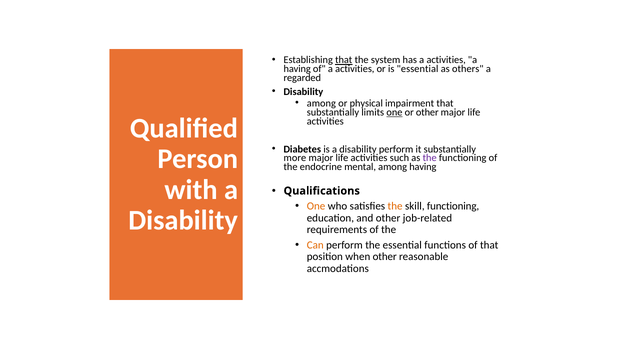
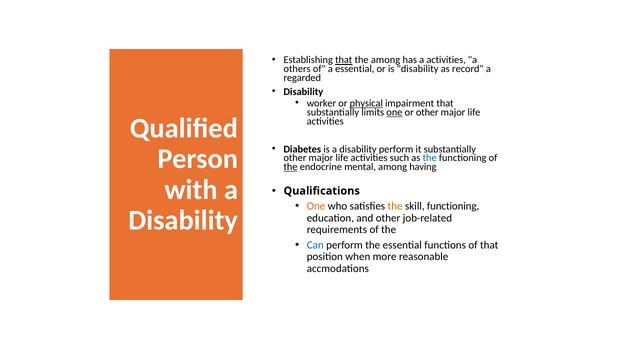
the system: system -> among
having at (297, 69): having -> others
of a activities: activities -> essential
is essential: essential -> disability
others: others -> record
among at (321, 103): among -> worker
physical underline: none -> present
more at (295, 158): more -> other
the at (430, 158) colour: purple -> blue
the at (291, 167) underline: none -> present
Can colour: orange -> blue
when other: other -> more
